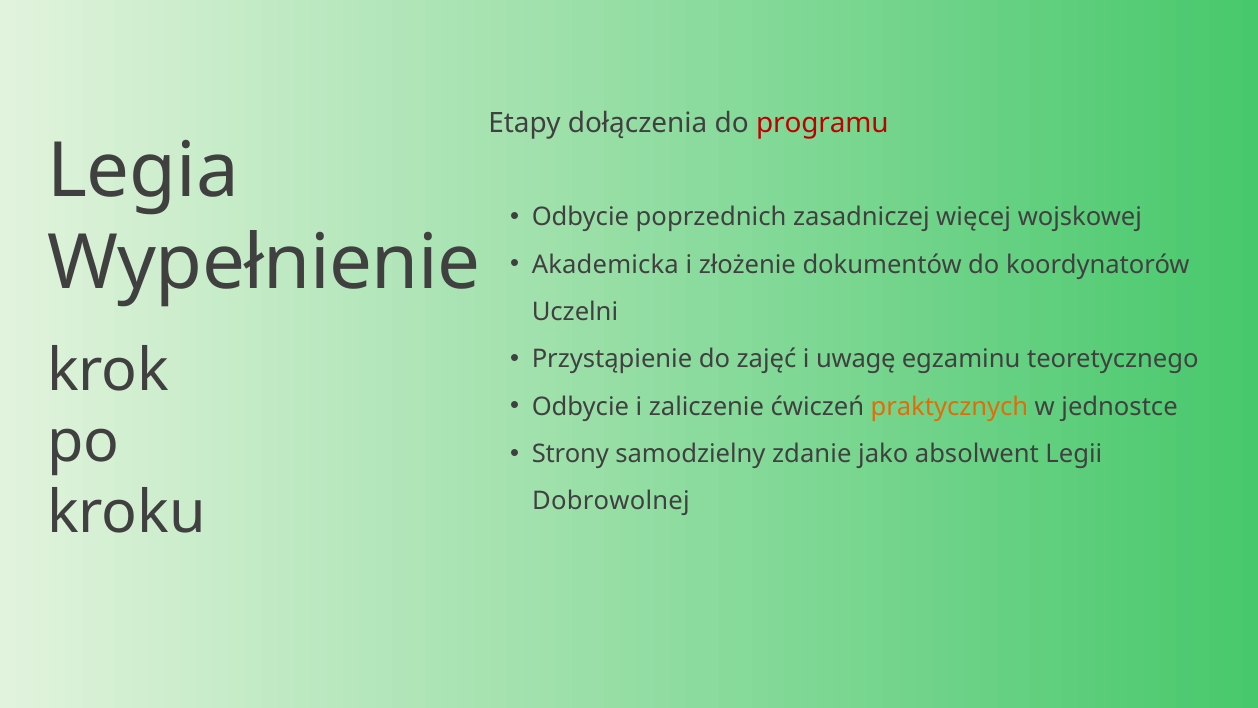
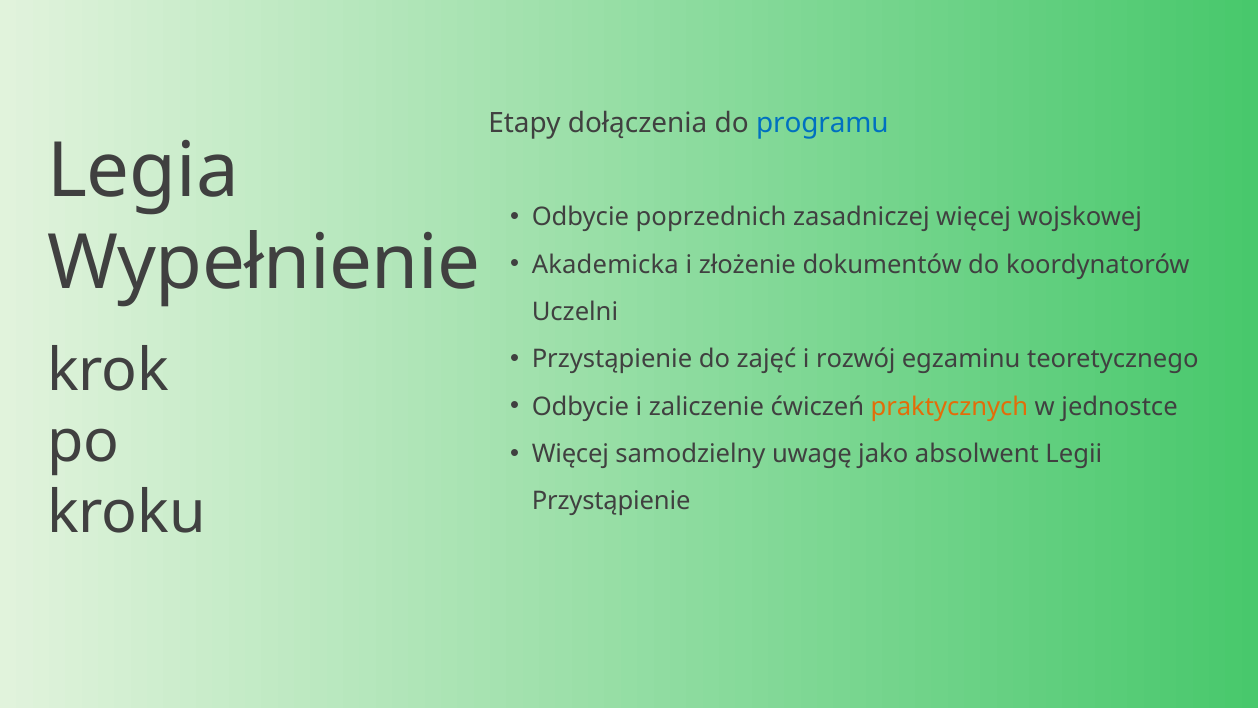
programu colour: red -> blue
uwagę: uwagę -> rozwój
Strony at (570, 454): Strony -> Więcej
zdanie: zdanie -> uwagę
Dobrowolnej at (611, 501): Dobrowolnej -> Przystąpienie
